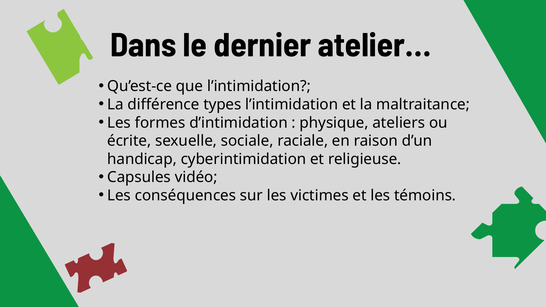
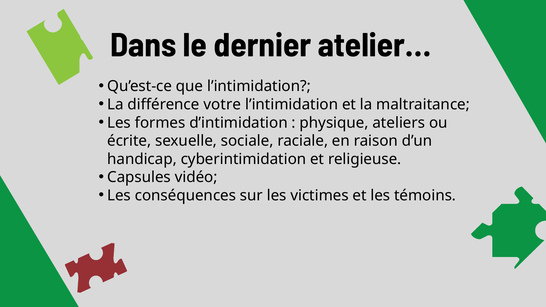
types: types -> votre
